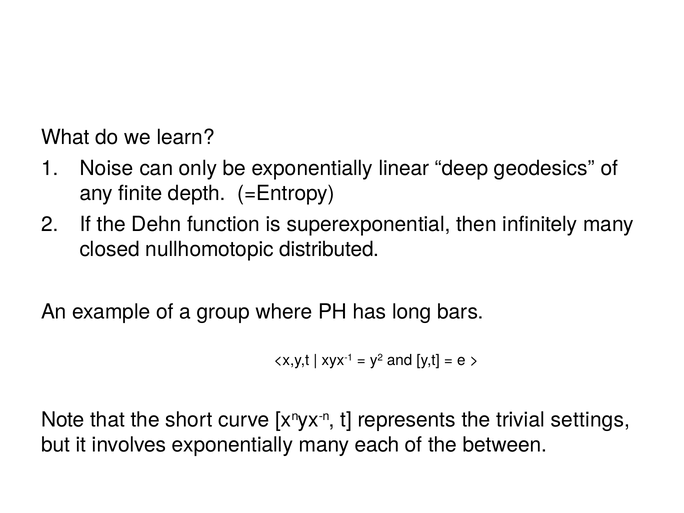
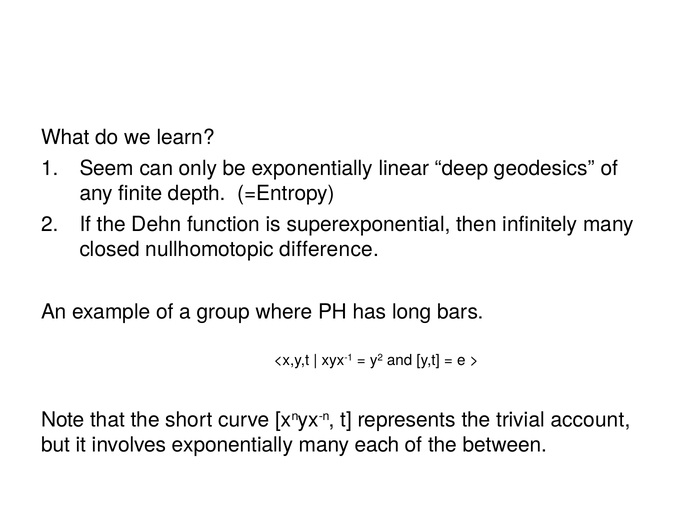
Noise: Noise -> Seem
distributed: distributed -> difference
settings: settings -> account
